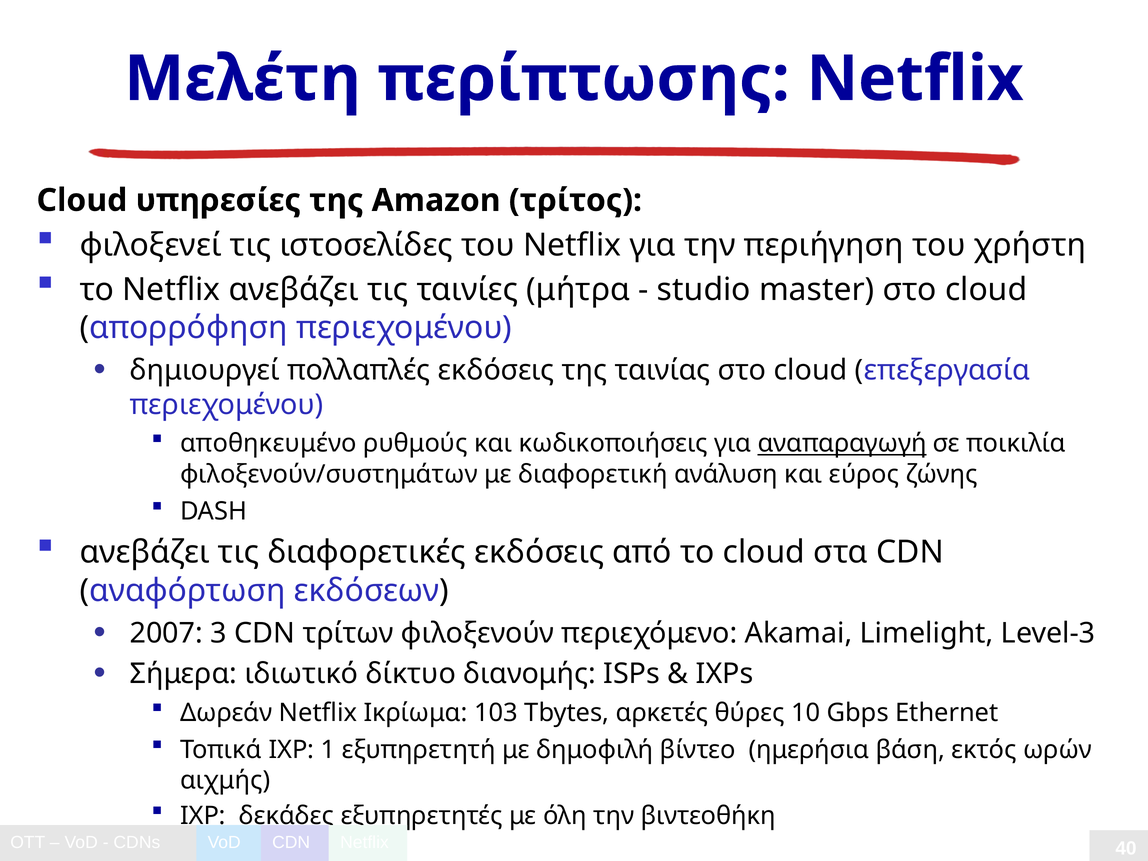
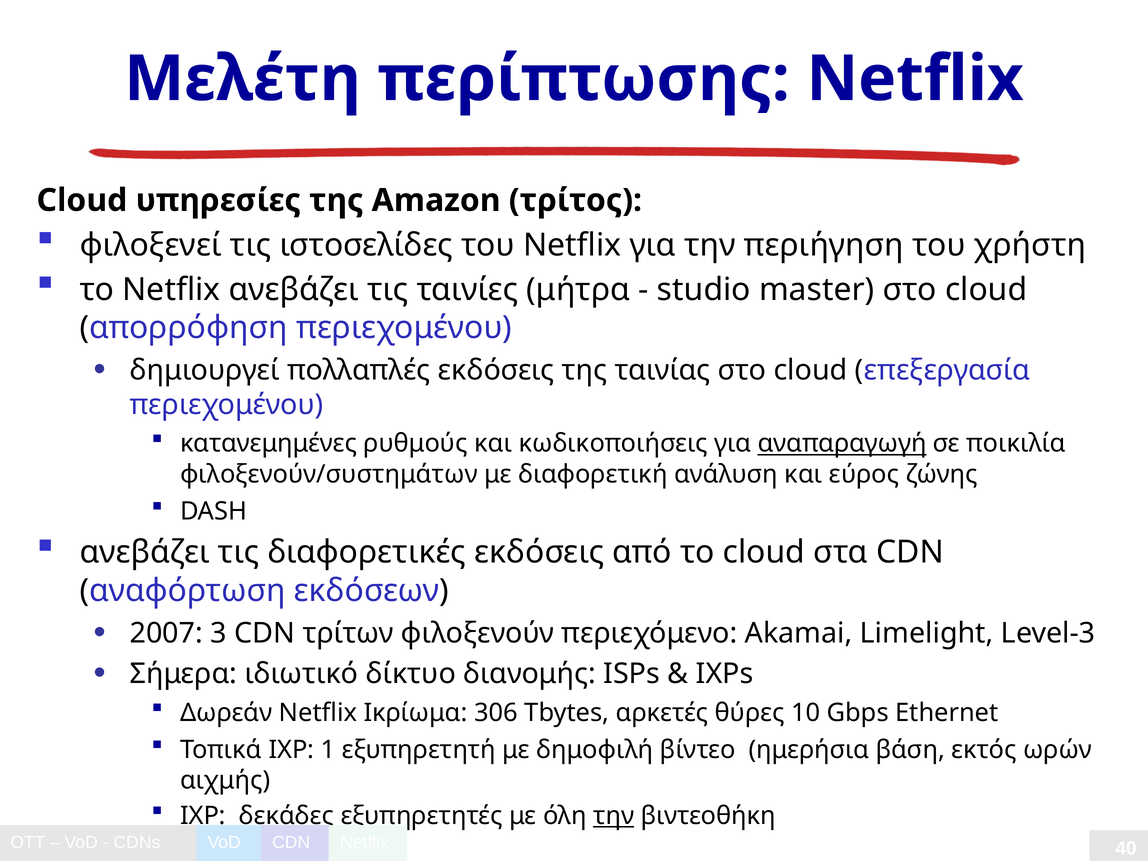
αποθηκευμένο: αποθηκευμένο -> κατανεμημένες
103: 103 -> 306
την at (614, 816) underline: none -> present
